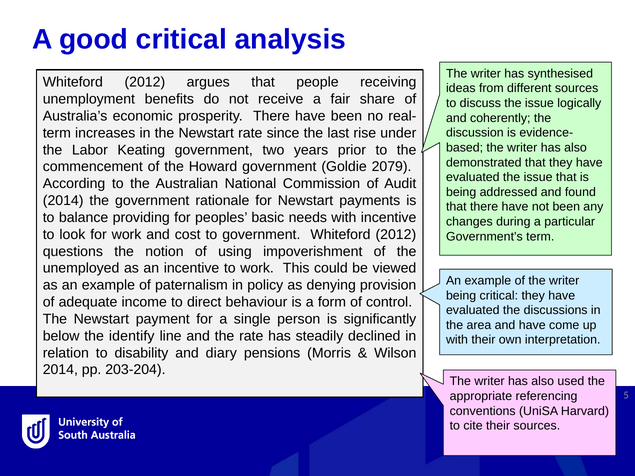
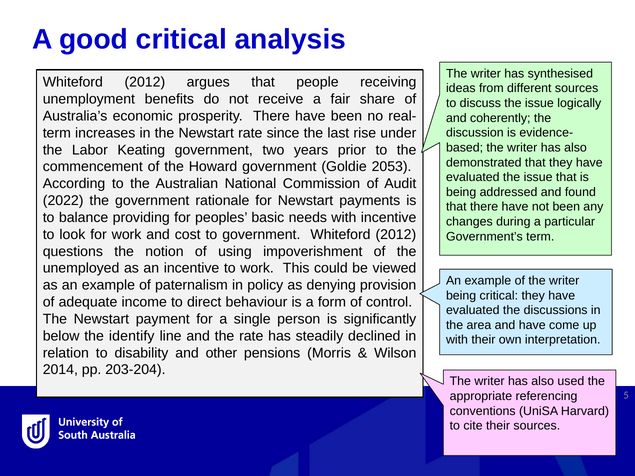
2079: 2079 -> 2053
2014 at (63, 201): 2014 -> 2022
diary: diary -> other
